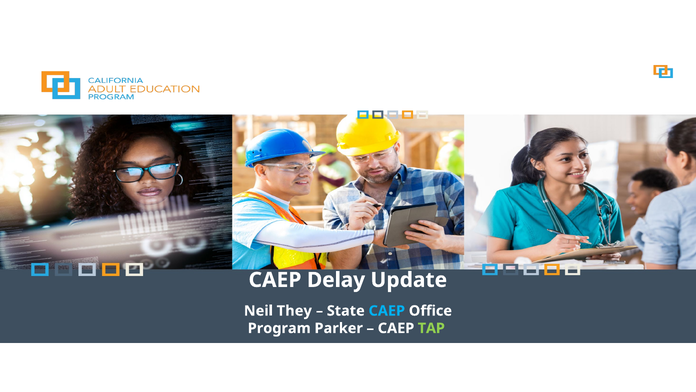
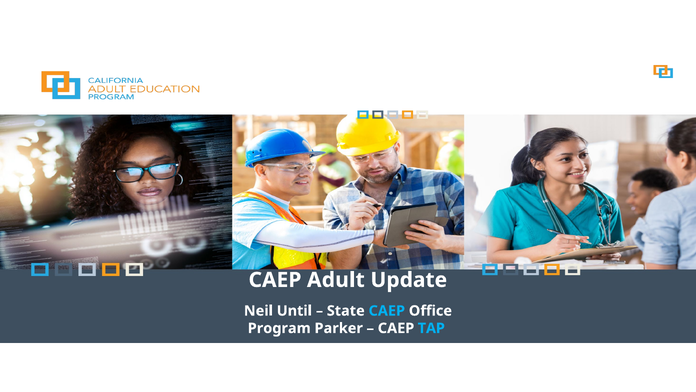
Delay: Delay -> Adult
They: They -> Until
TAP colour: light green -> light blue
